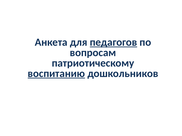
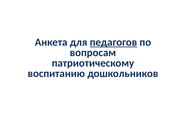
воспитанию underline: present -> none
